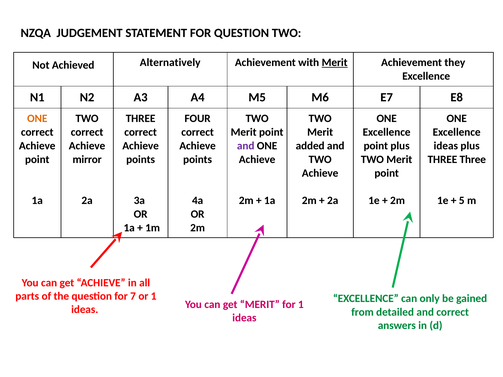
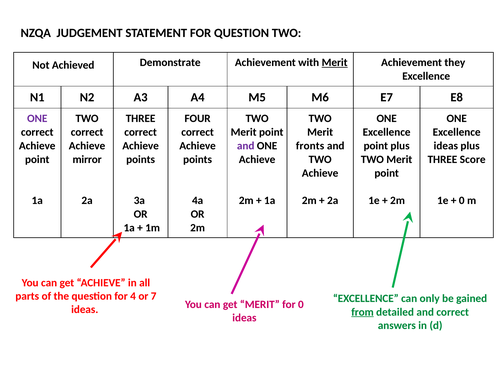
Alternatively: Alternatively -> Demonstrate
ONE at (37, 119) colour: orange -> purple
added: added -> fronts
THREE Three: Three -> Score
5 at (462, 201): 5 -> 0
7: 7 -> 4
or 1: 1 -> 7
for 1: 1 -> 0
from underline: none -> present
